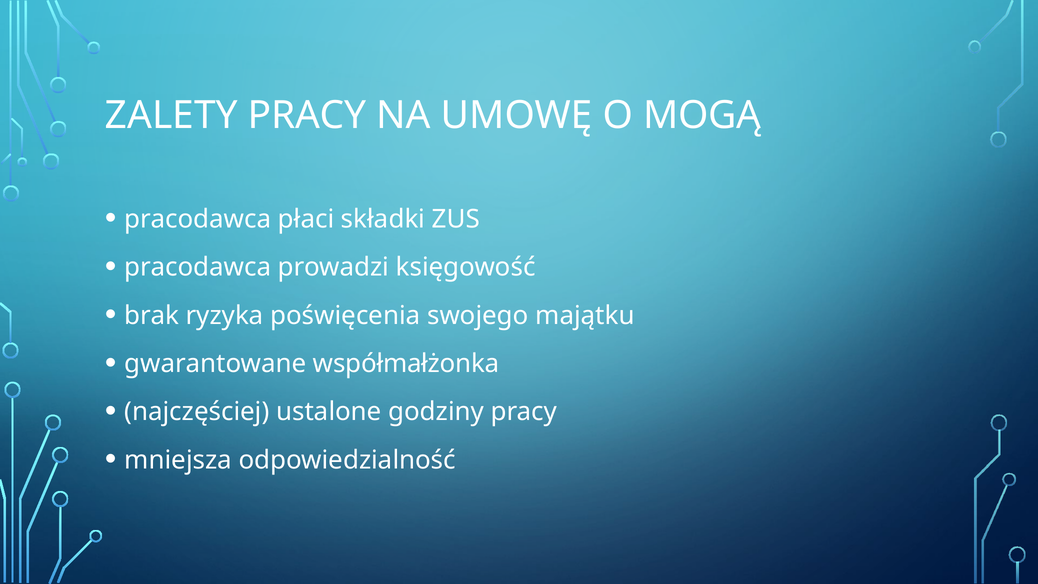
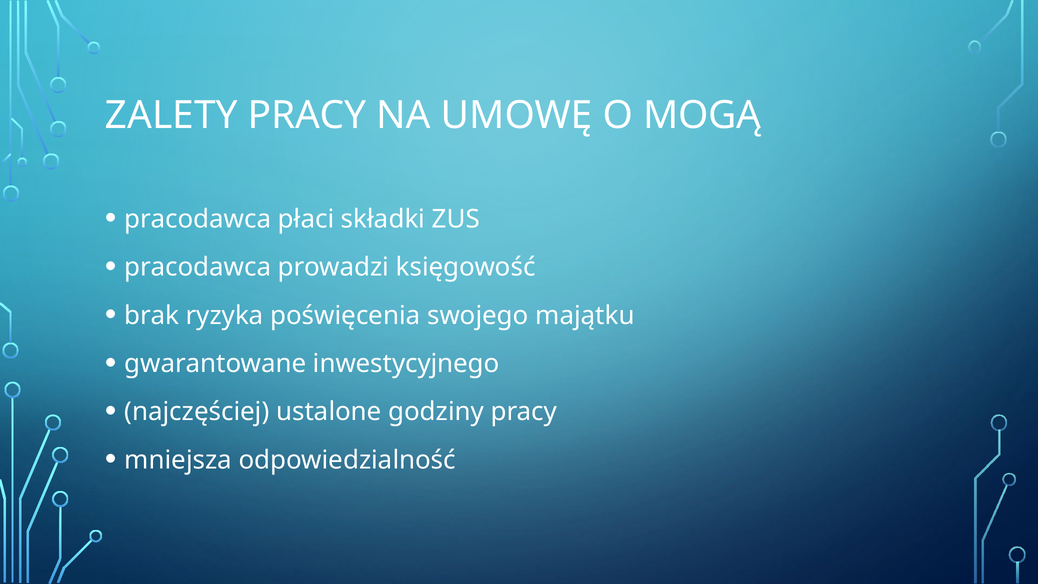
współmałżonka: współmałżonka -> inwestycyjnego
